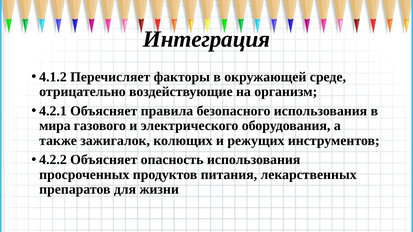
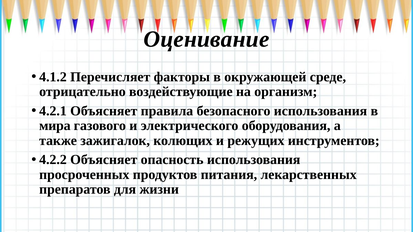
Интеграция: Интеграция -> Оценивание
